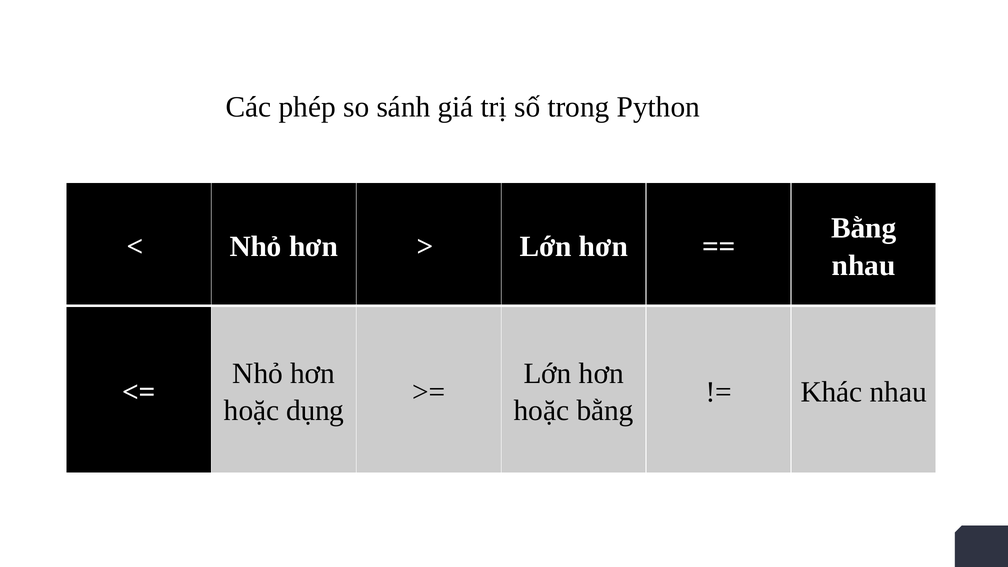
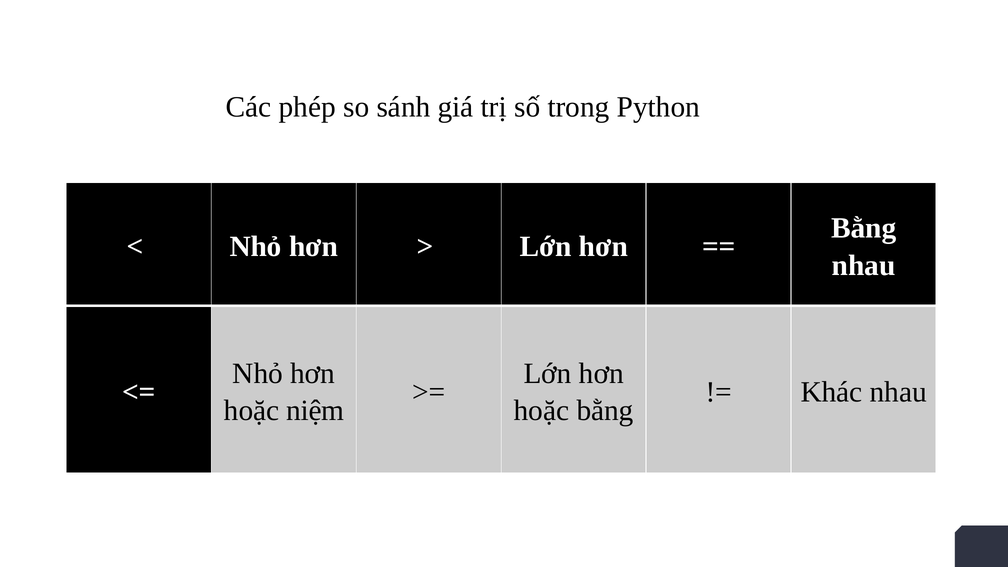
dụng: dụng -> niệm
